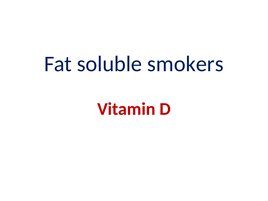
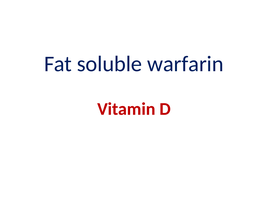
smokers: smokers -> warfarin
